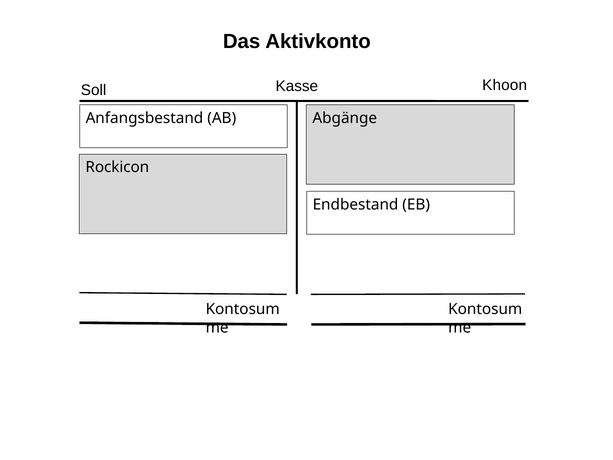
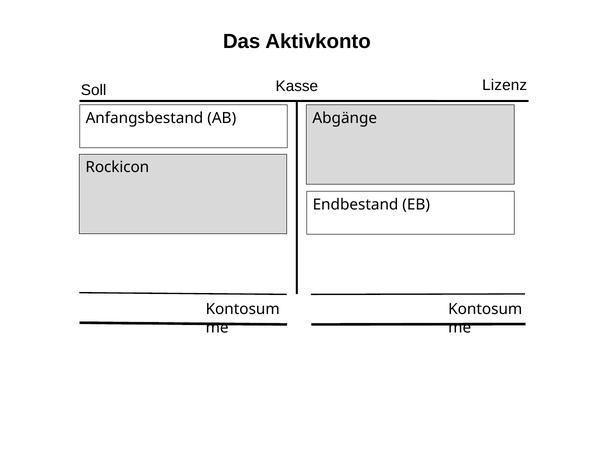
Khoon: Khoon -> Lizenz
